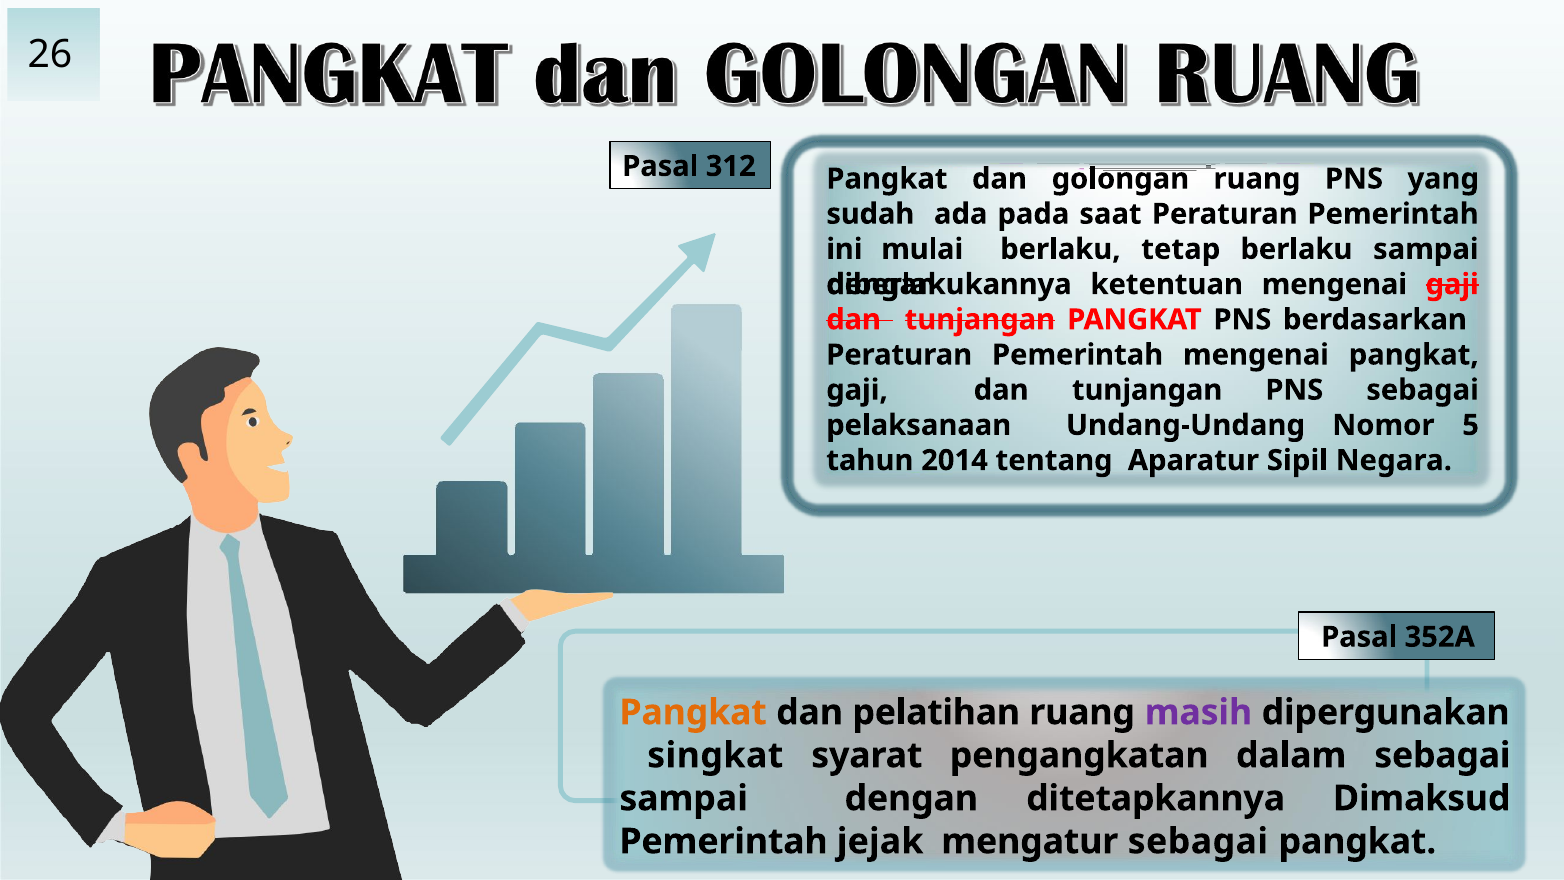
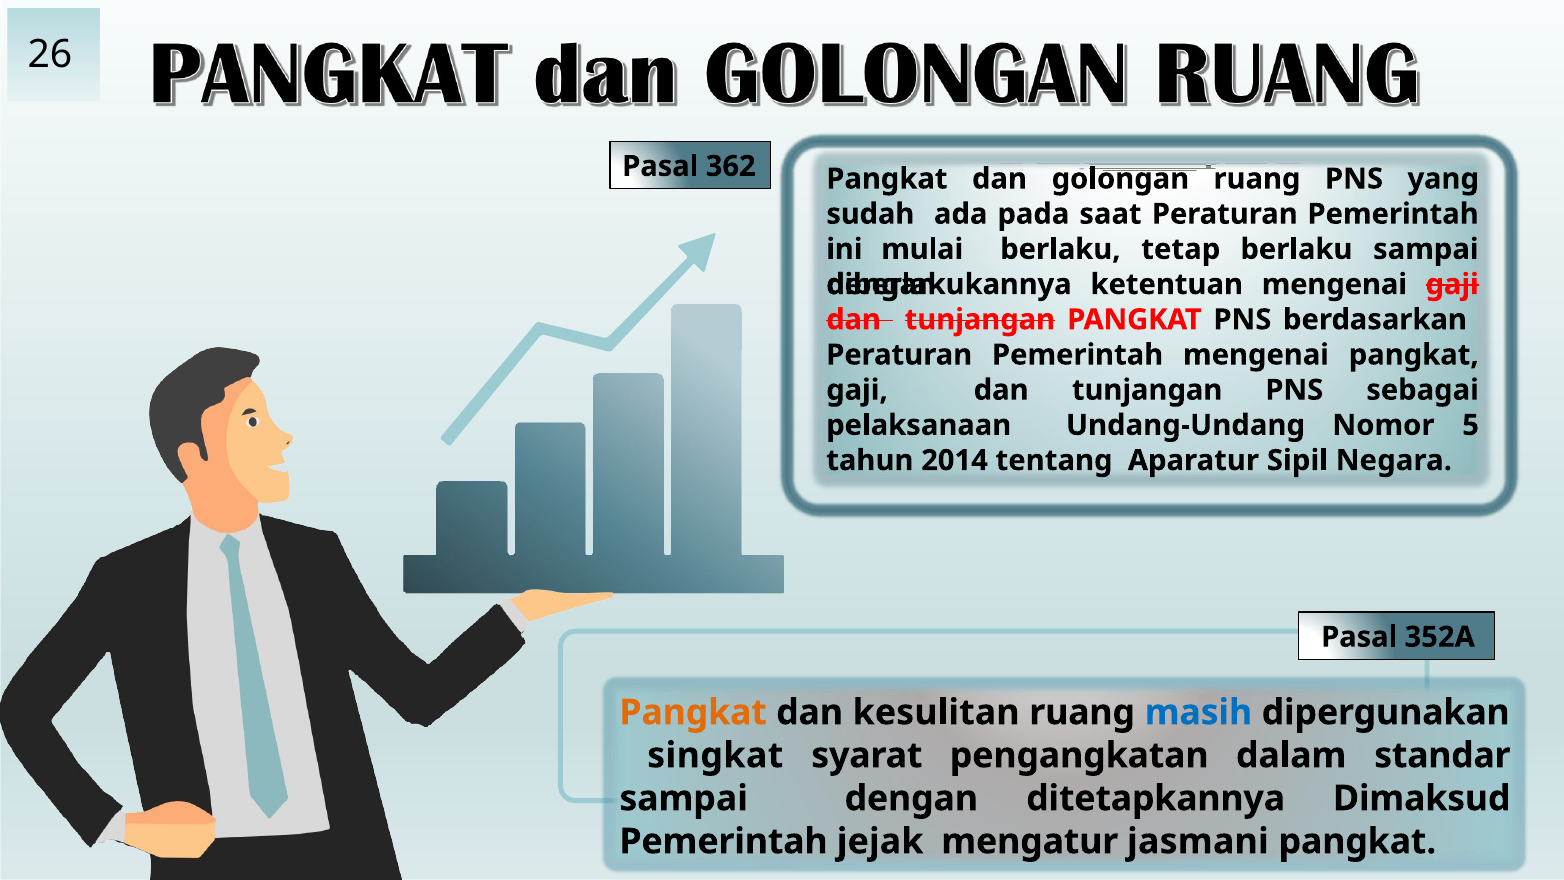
312: 312 -> 362
pelatihan: pelatihan -> kesulitan
masih colour: purple -> blue
dalam sebagai: sebagai -> standar
mengatur sebagai: sebagai -> jasmani
